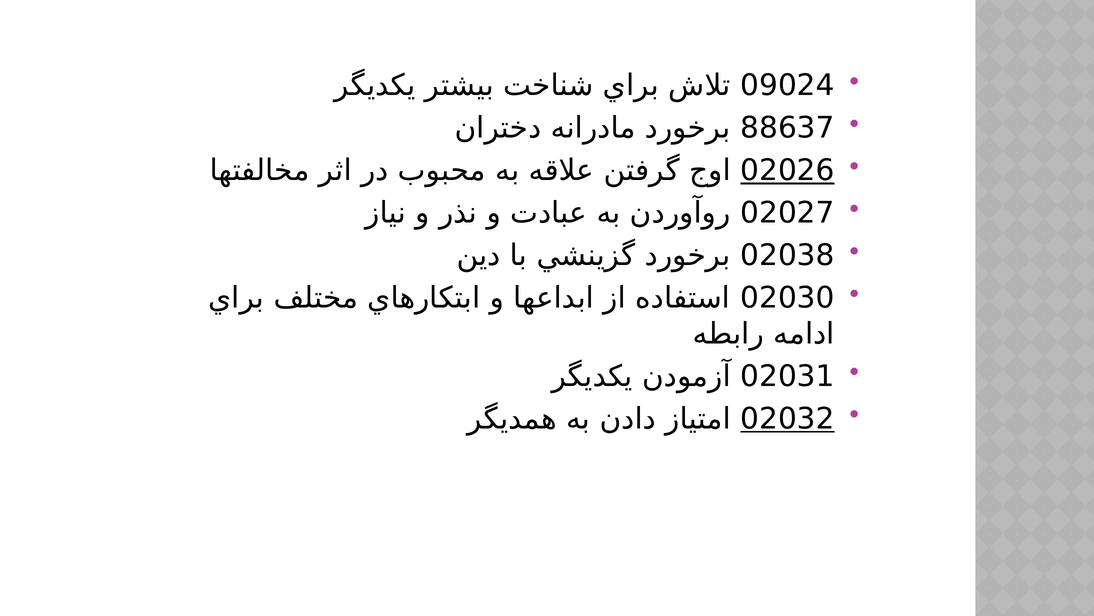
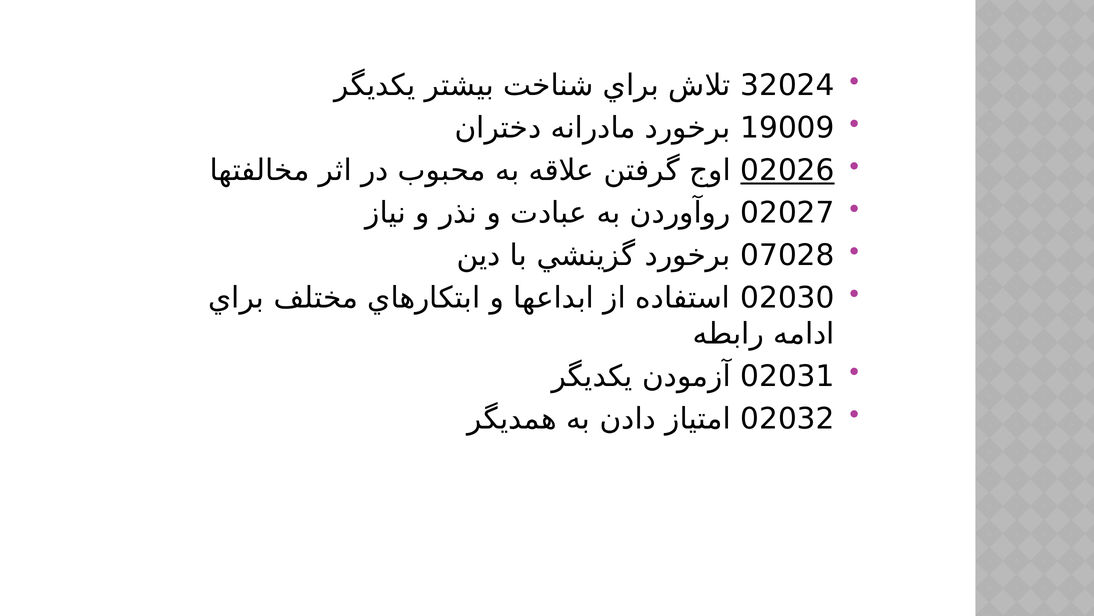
09024: 09024 -> 32024
88637: 88637 -> 19009
02038: 02038 -> 07028
02032 underline: present -> none
